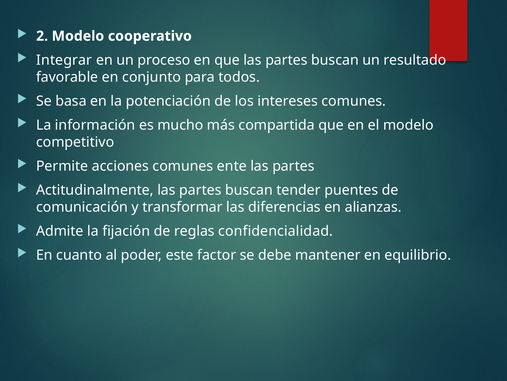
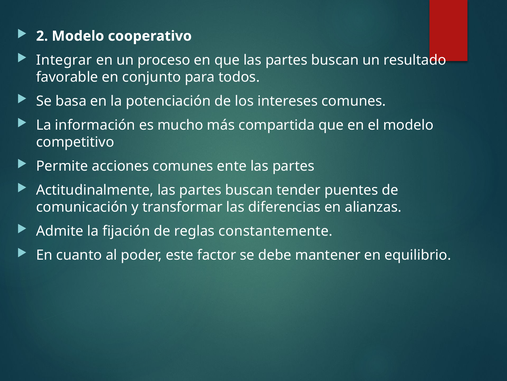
confidencialidad: confidencialidad -> constantemente
